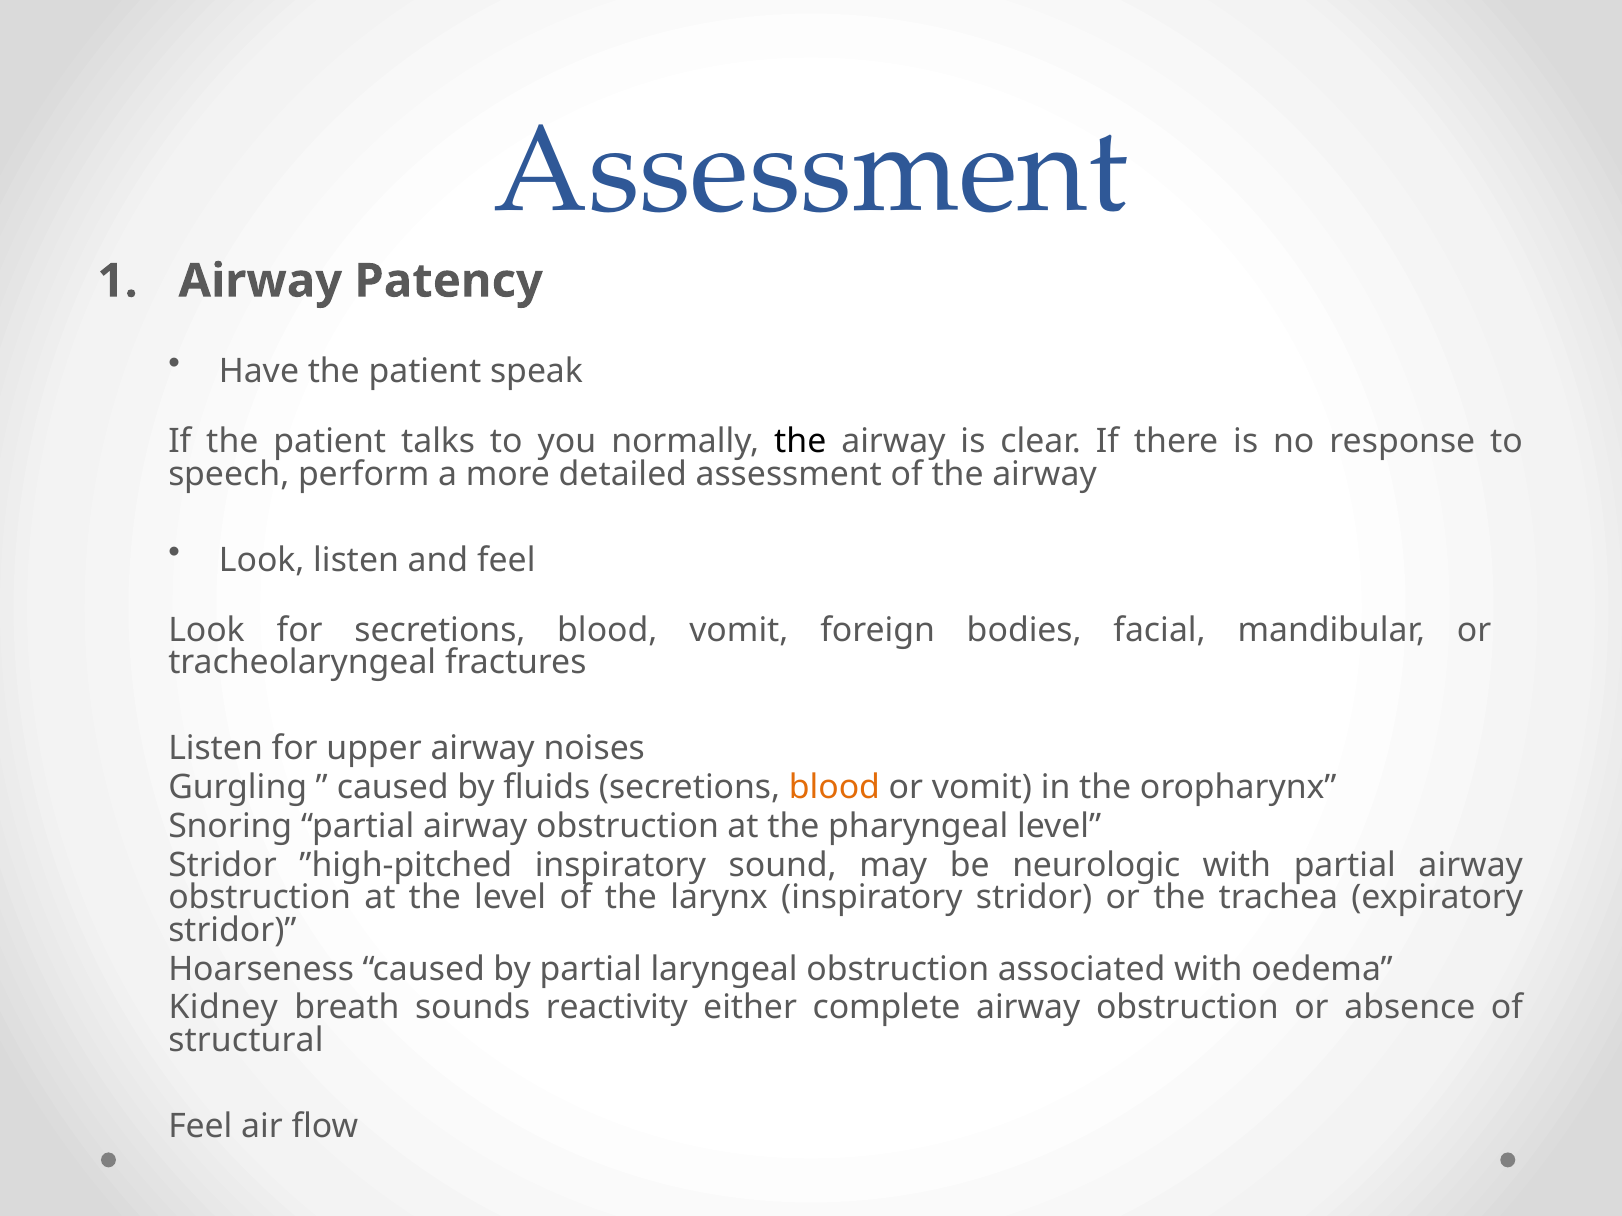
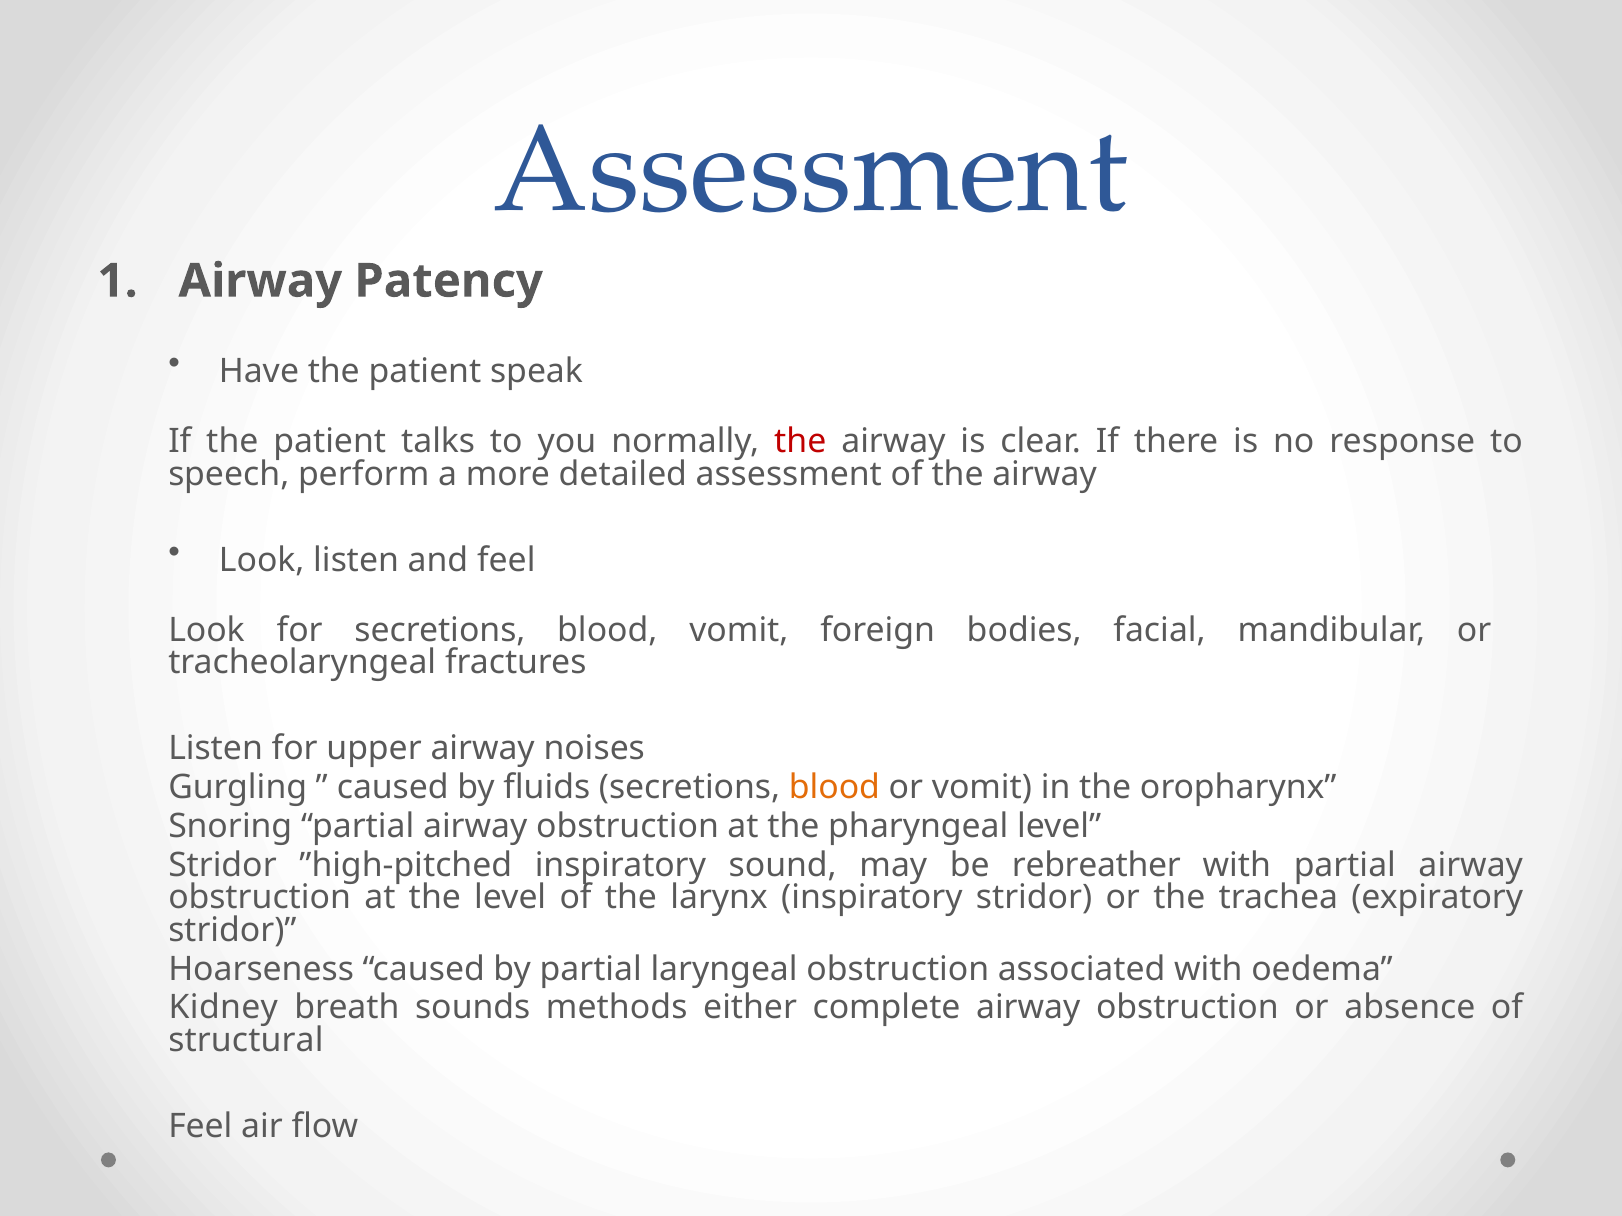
the at (800, 442) colour: black -> red
neurologic: neurologic -> rebreather
reactivity: reactivity -> methods
